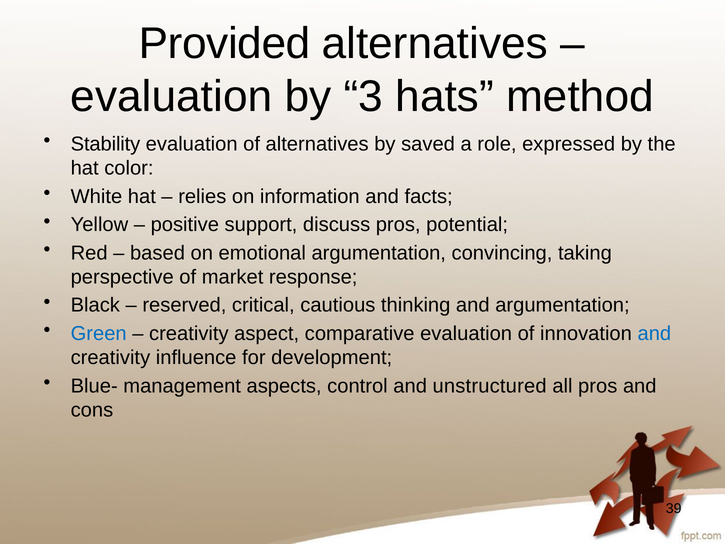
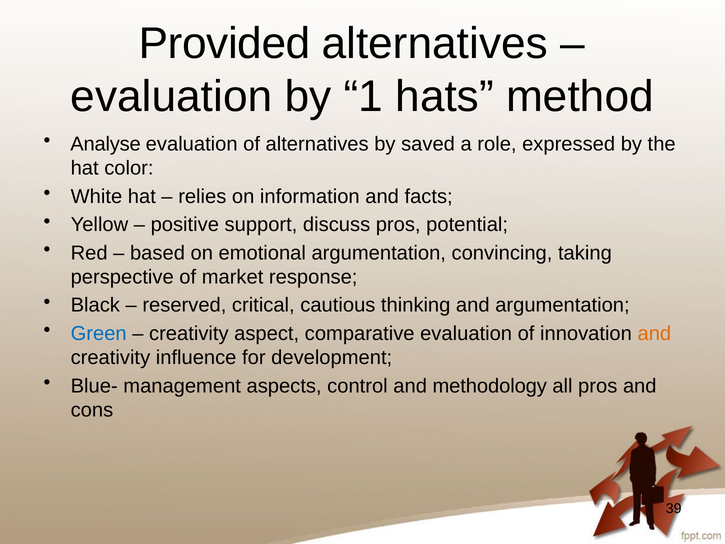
3: 3 -> 1
Stability: Stability -> Analyse
and at (654, 333) colour: blue -> orange
unstructured: unstructured -> methodology
